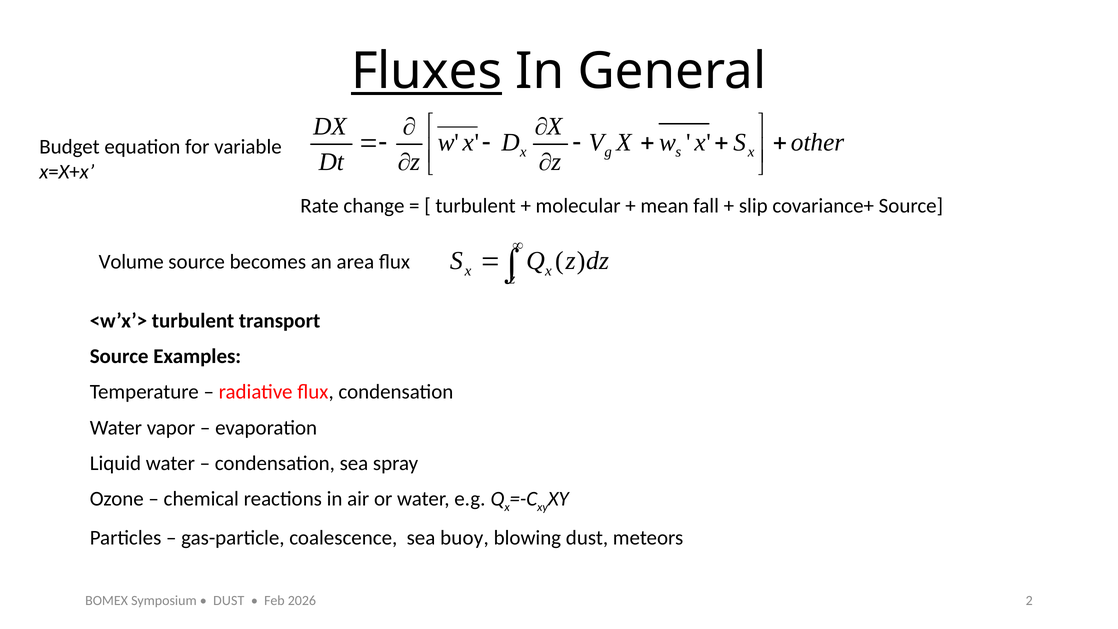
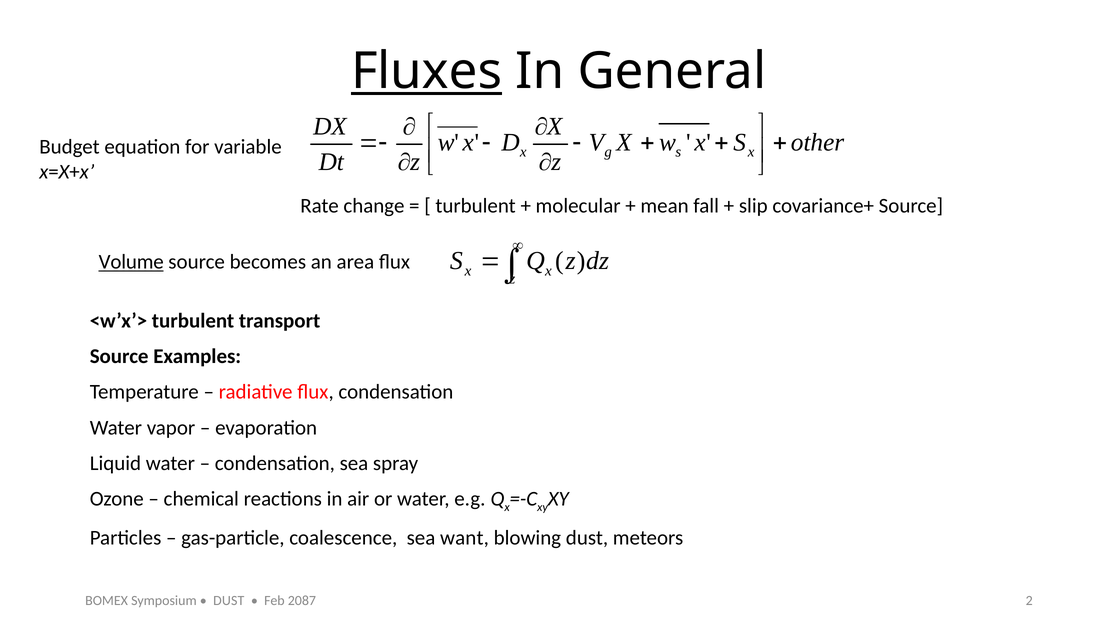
Volume underline: none -> present
buoy: buoy -> want
2026: 2026 -> 2087
